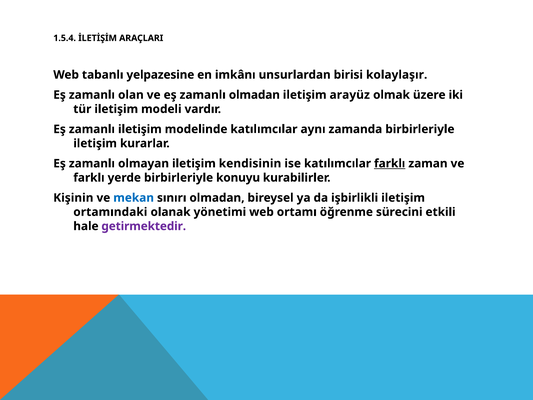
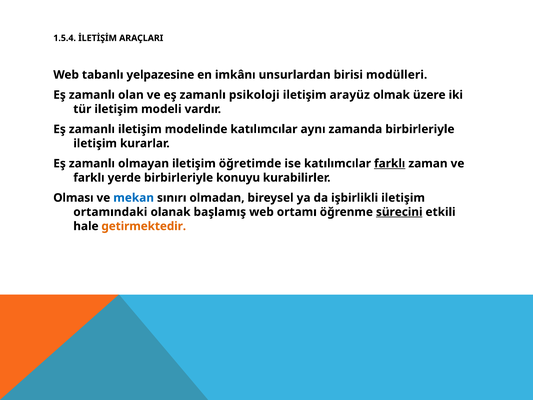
kolaylaşır: kolaylaşır -> modülleri
zamanlı olmadan: olmadan -> psikoloji
kendisinin: kendisinin -> öğretimde
Kişinin: Kişinin -> Olması
yönetimi: yönetimi -> başlamış
sürecini underline: none -> present
getirmektedir colour: purple -> orange
